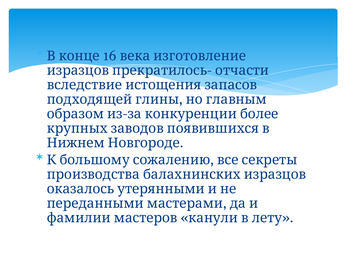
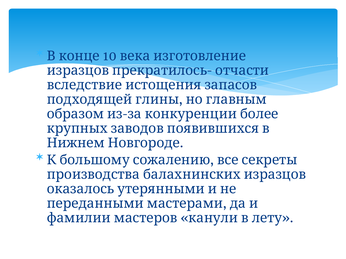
16: 16 -> 10
